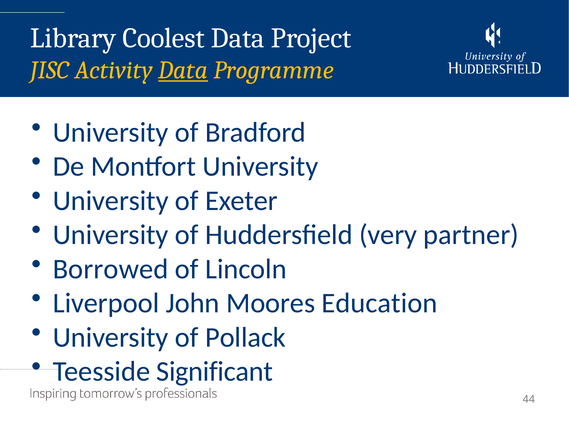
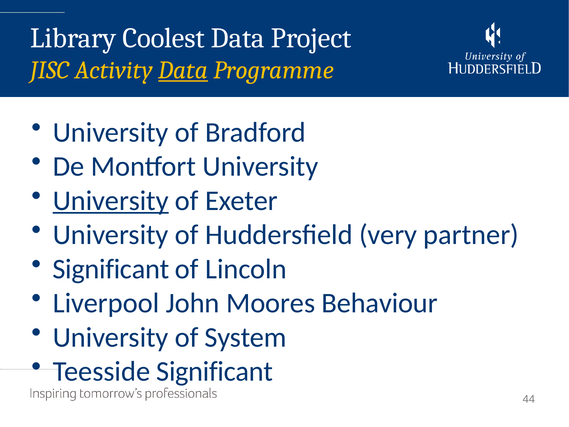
University at (111, 201) underline: none -> present
Borrowed at (111, 269): Borrowed -> Significant
Education: Education -> Behaviour
Pollack: Pollack -> System
